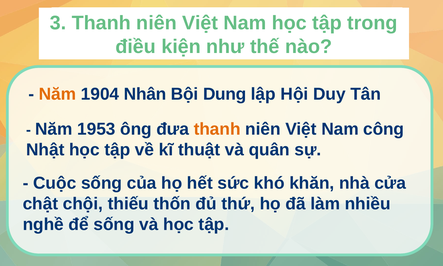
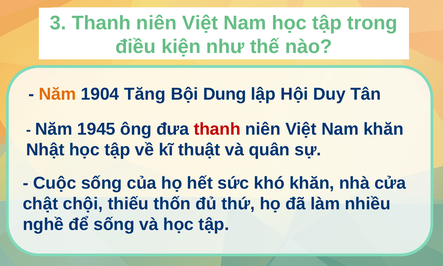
Nhân: Nhân -> Tăng
1953: 1953 -> 1945
thanh at (217, 129) colour: orange -> red
Nam công: công -> khăn
